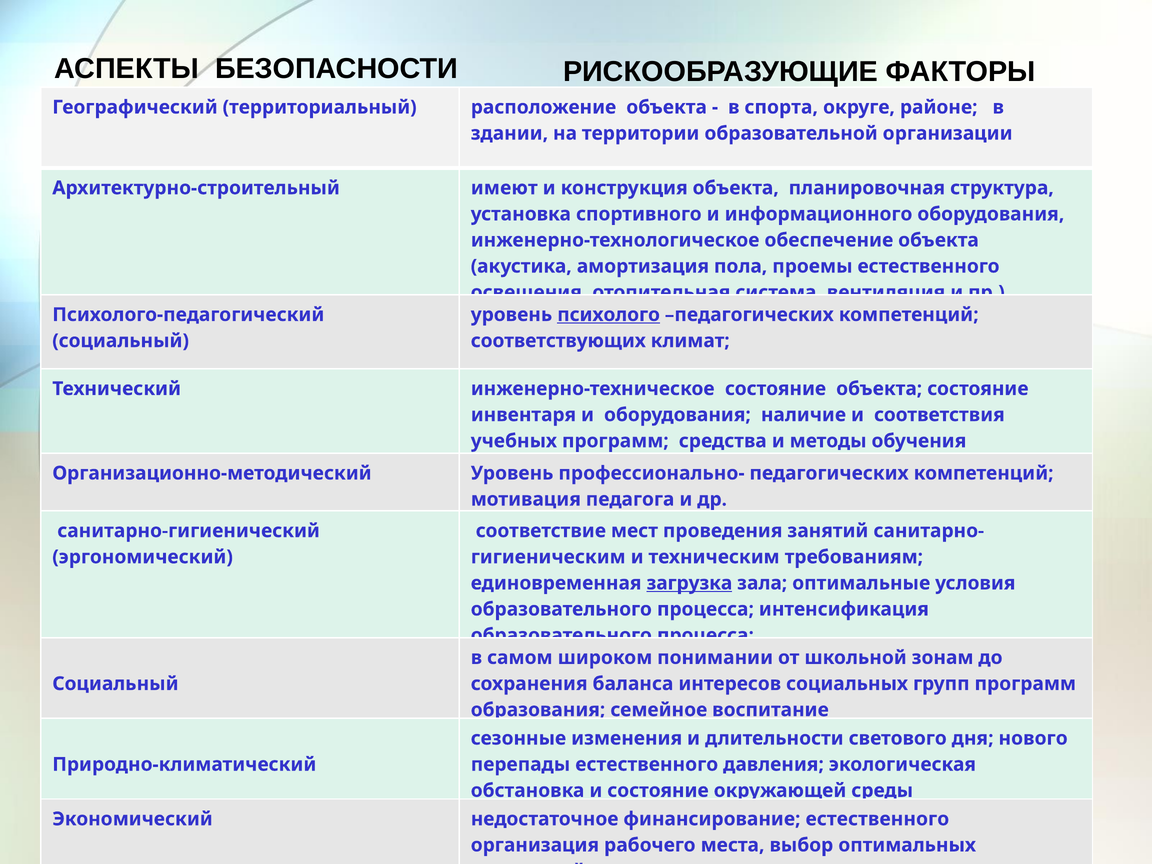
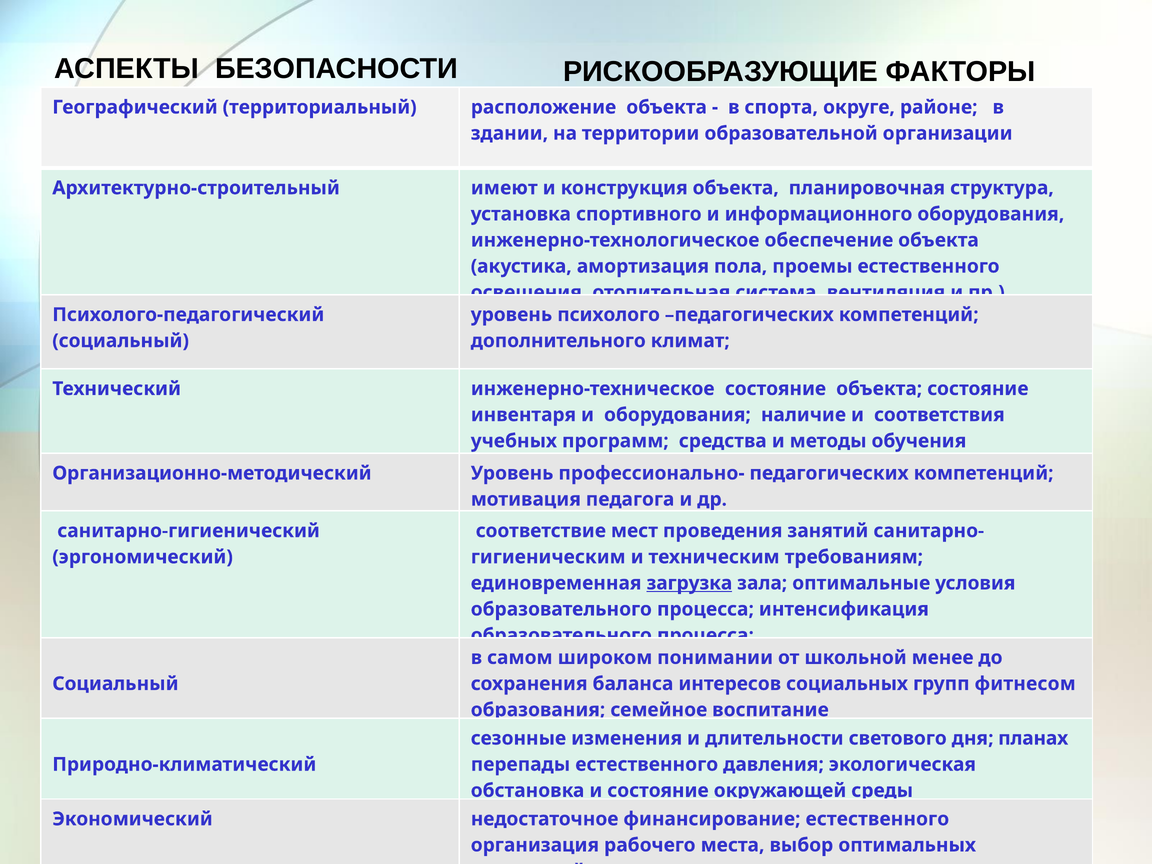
психолого underline: present -> none
соответствующих: соответствующих -> дополнительного
зонам: зонам -> менее
групп программ: программ -> фитнесом
нового: нового -> планах
